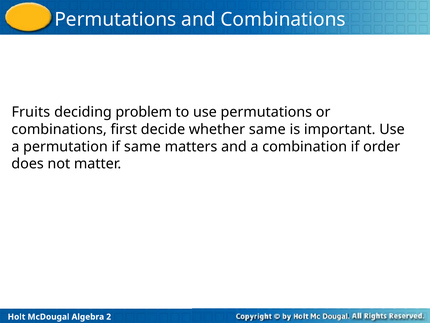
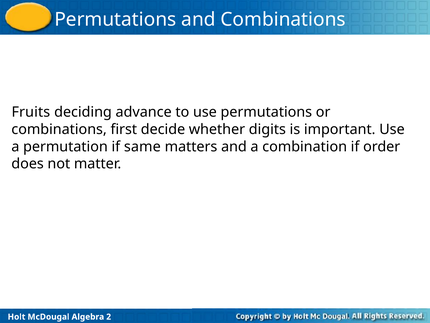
problem: problem -> advance
whether same: same -> digits
